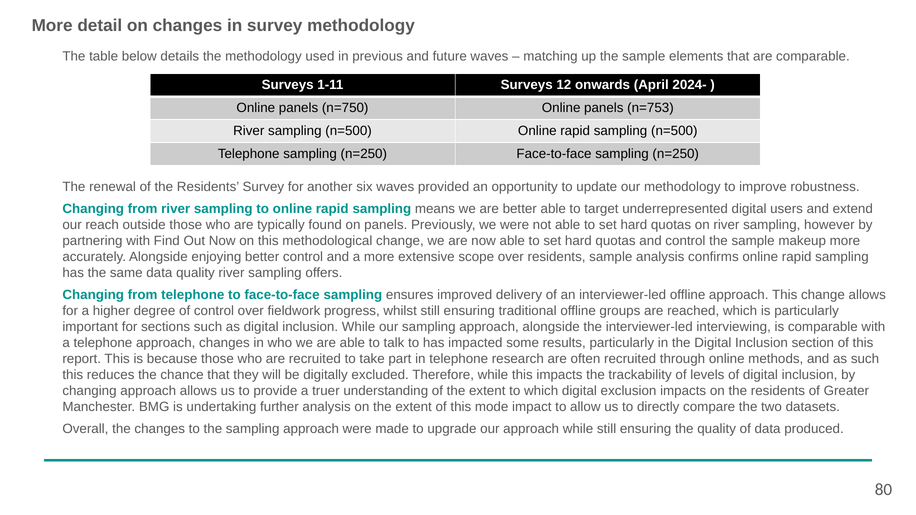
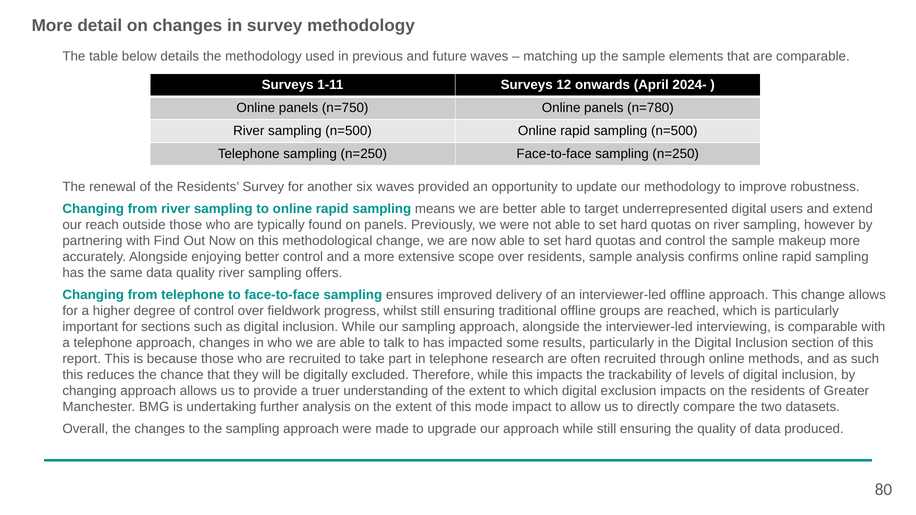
n=753: n=753 -> n=780
